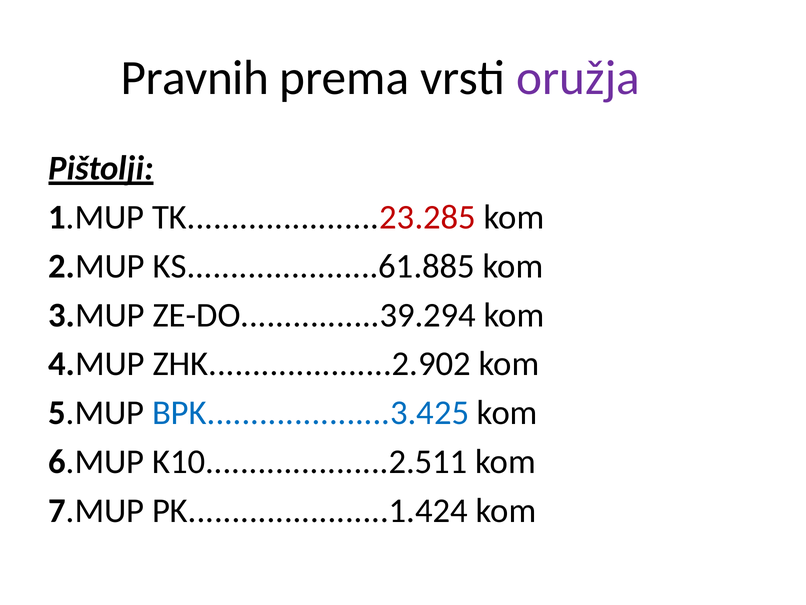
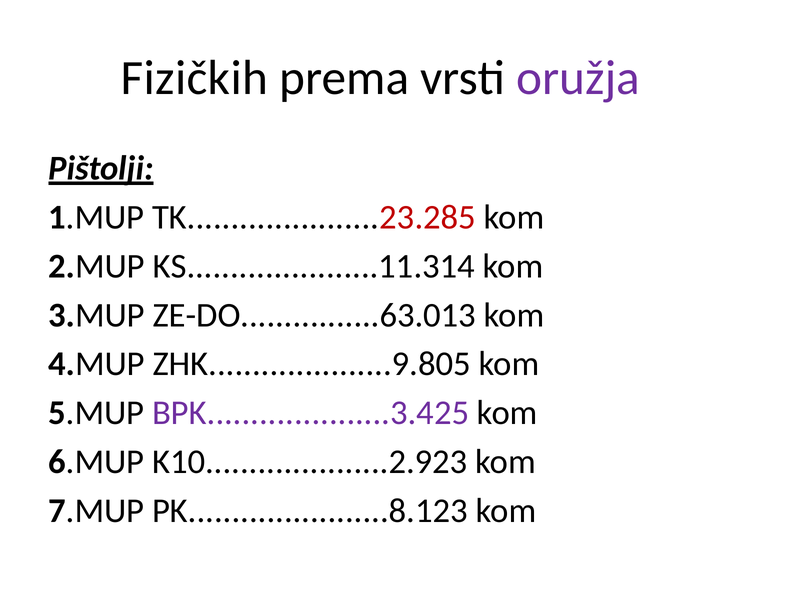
Pravnih: Pravnih -> Fizičkih
KS......................61.885: KS......................61.885 -> KS......................11.314
ZE-DO................39.294: ZE-DO................39.294 -> ZE-DO................63.013
ZHK.....................2.902: ZHK.....................2.902 -> ZHK.....................9.805
BPK.....................3.425 colour: blue -> purple
K10.....................2.511: K10.....................2.511 -> K10.....................2.923
PK.......................1.424: PK.......................1.424 -> PK.......................8.123
